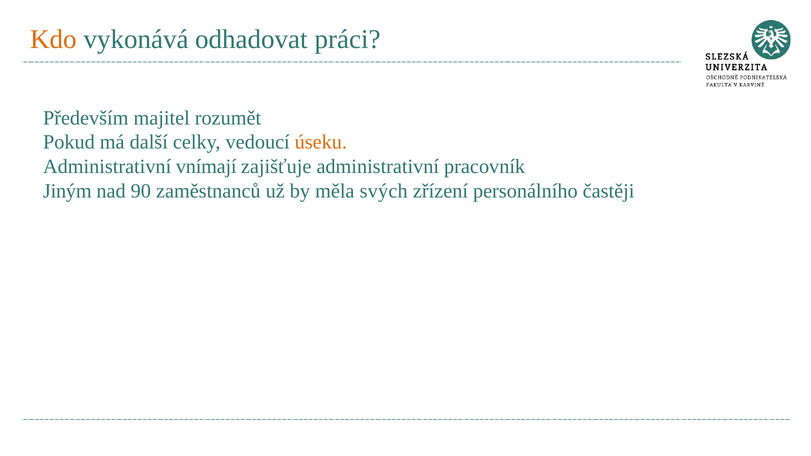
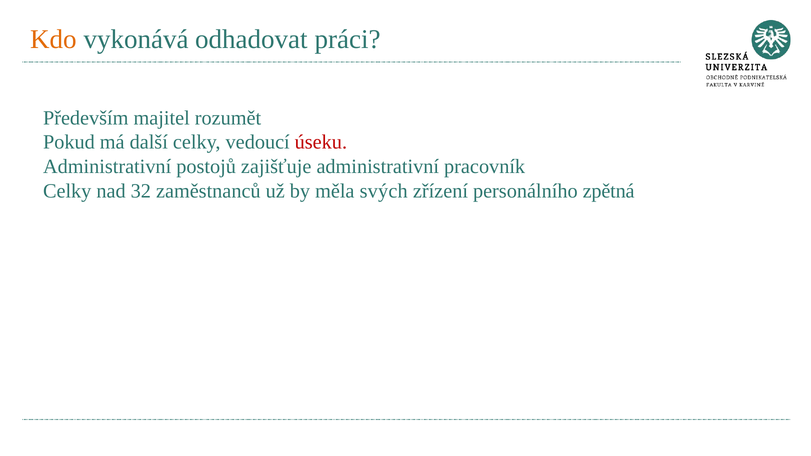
úseku colour: orange -> red
vnímají: vnímají -> postojů
Jiným at (67, 191): Jiným -> Celky
90: 90 -> 32
častěji: častěji -> zpětná
